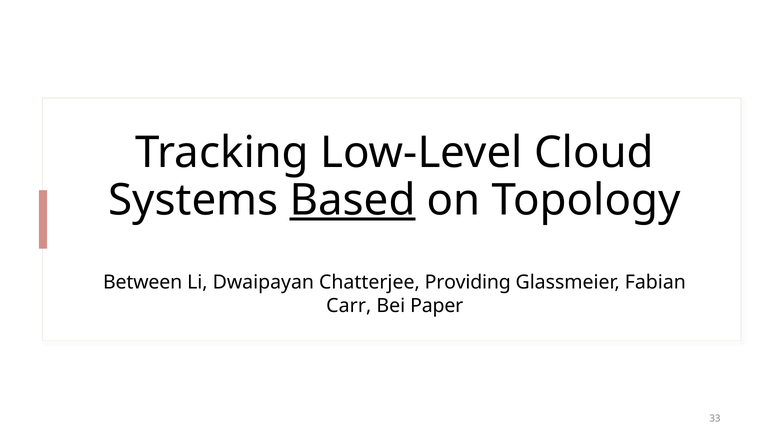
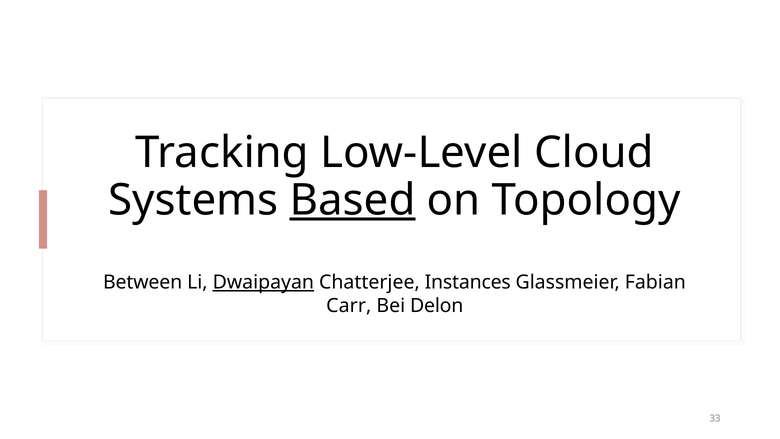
Dwaipayan underline: none -> present
Providing: Providing -> Instances
Paper: Paper -> Delon
